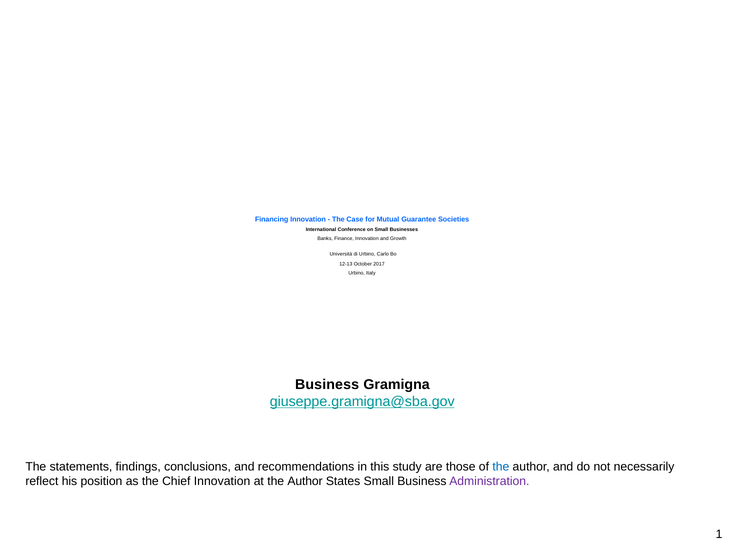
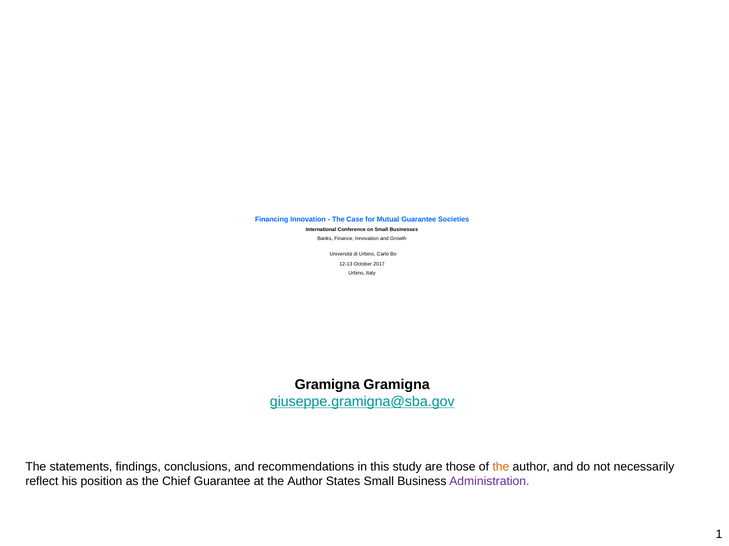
Business at (327, 385): Business -> Gramigna
the at (501, 467) colour: blue -> orange
Chief Innovation: Innovation -> Guarantee
